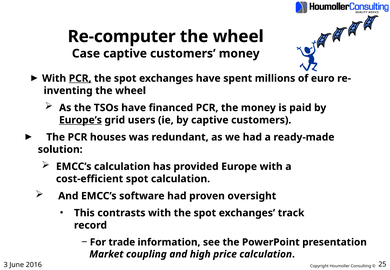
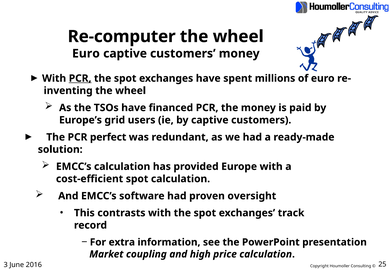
Case at (86, 54): Case -> Euro
Europe’s underline: present -> none
houses: houses -> perfect
trade: trade -> extra
